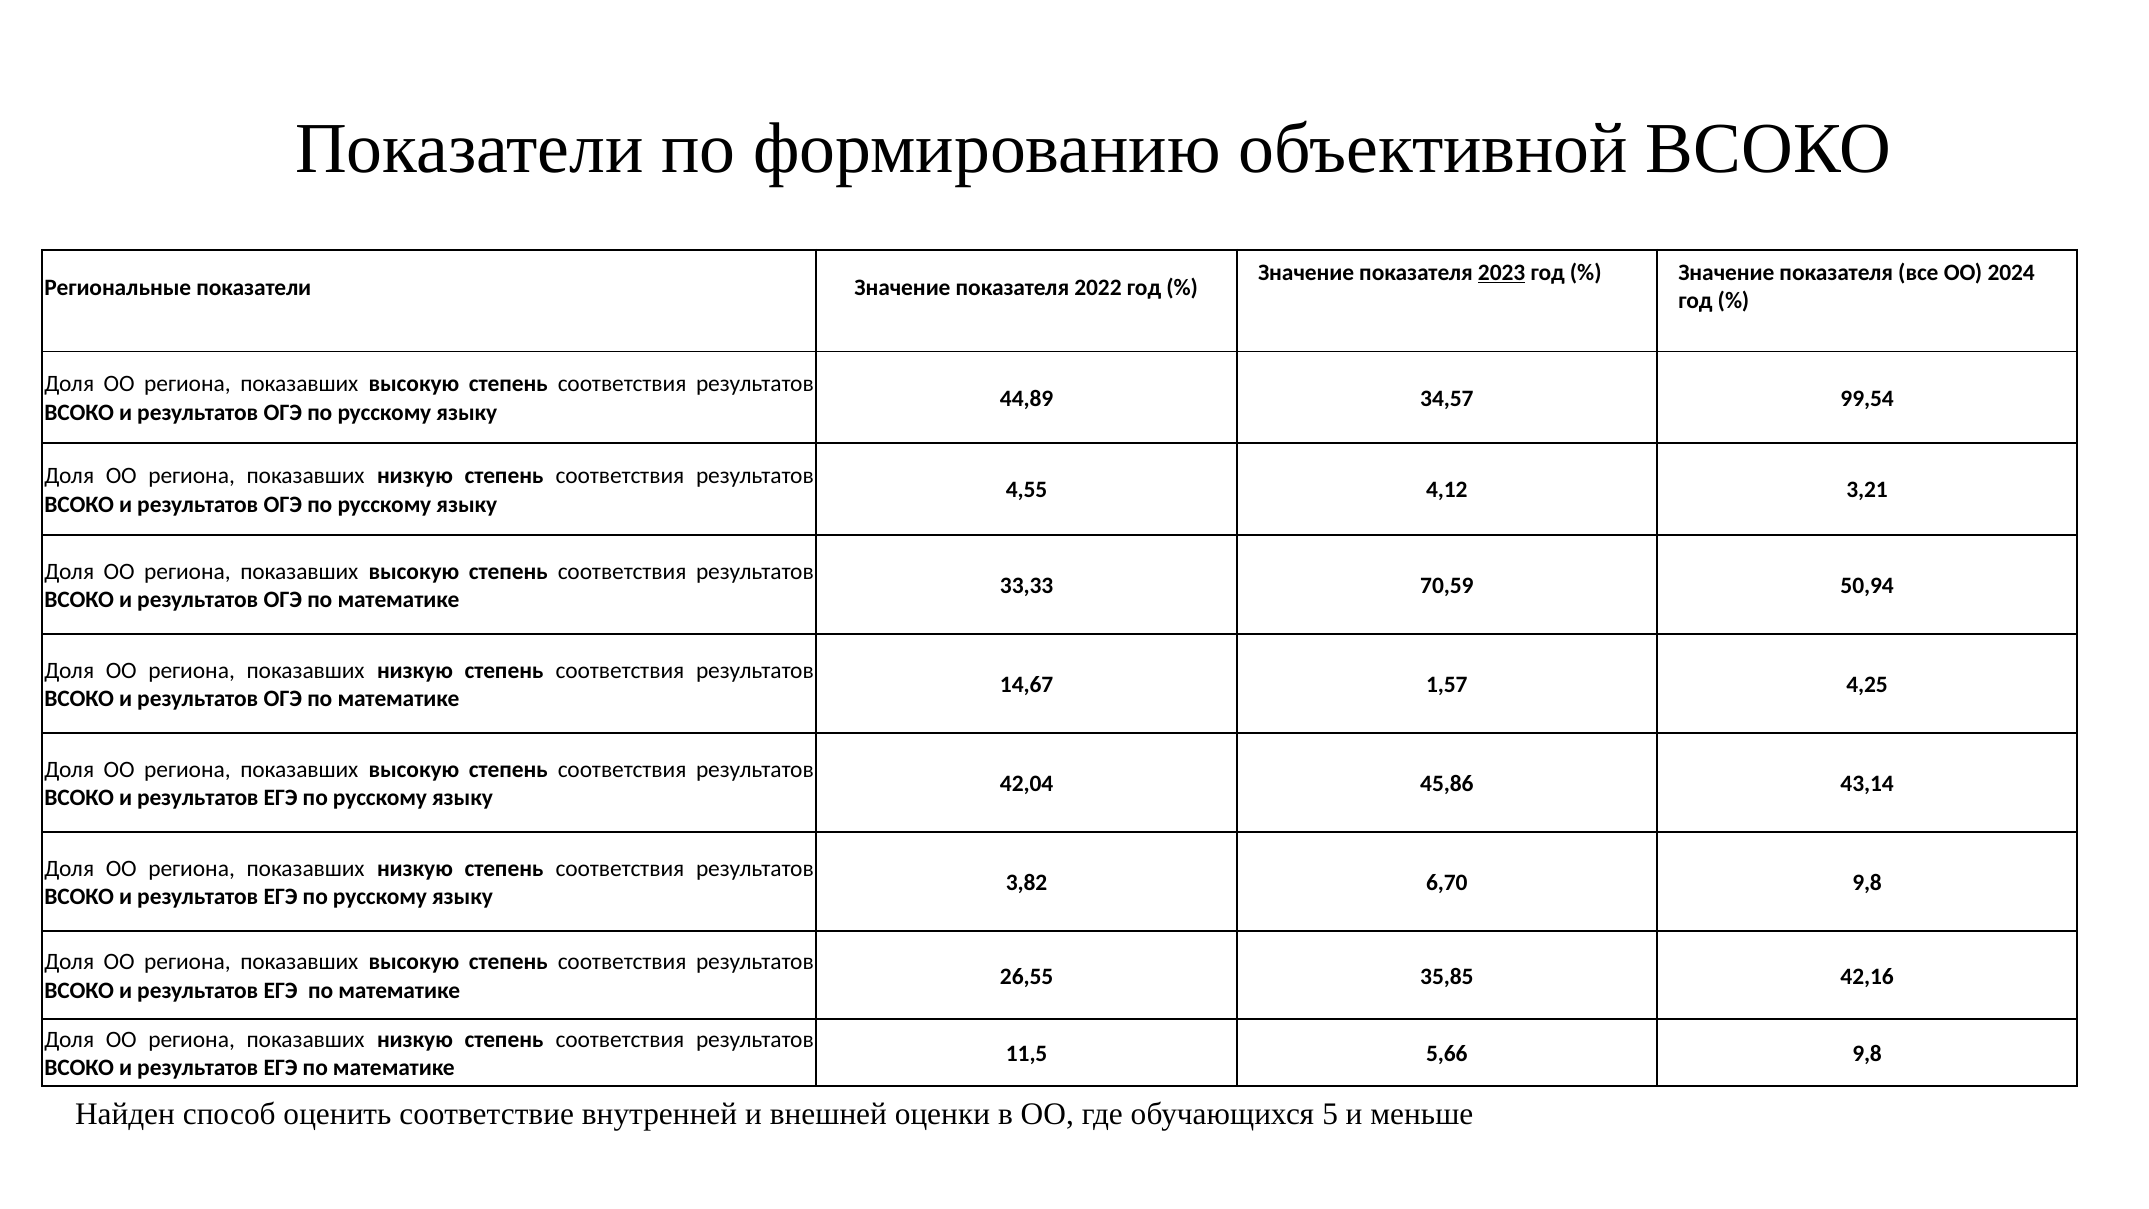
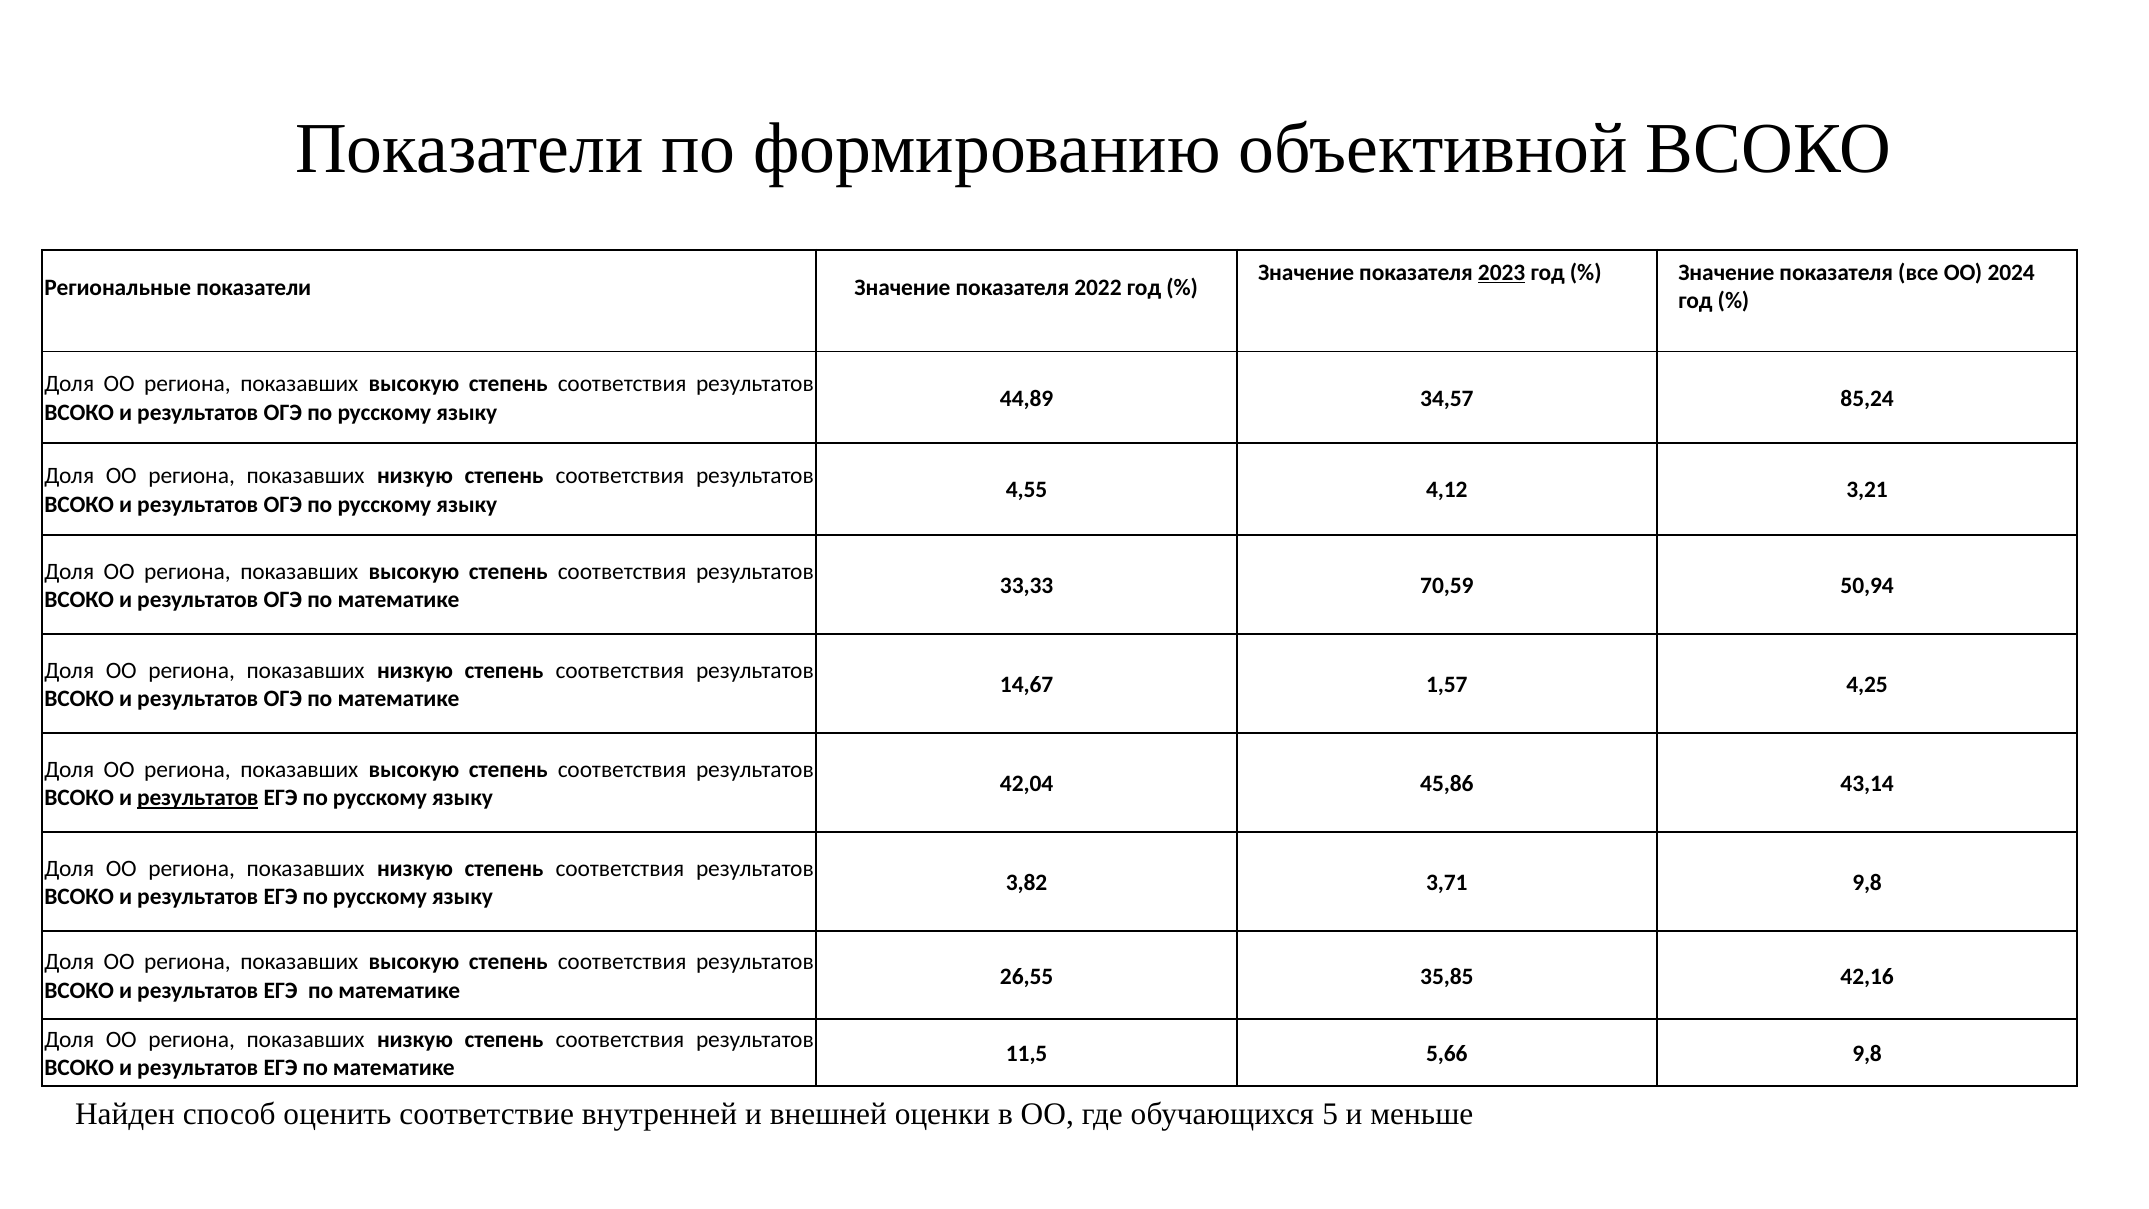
99,54: 99,54 -> 85,24
результатов at (198, 798) underline: none -> present
6,70: 6,70 -> 3,71
